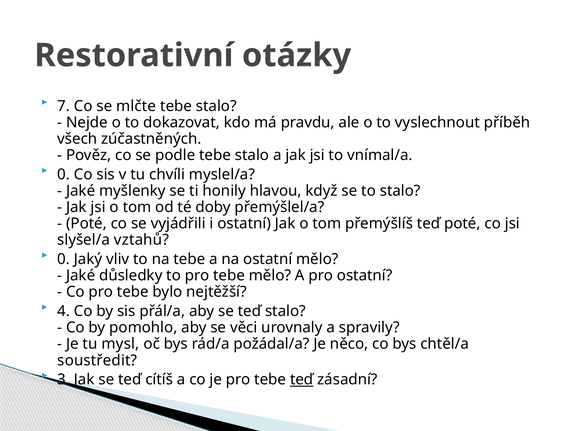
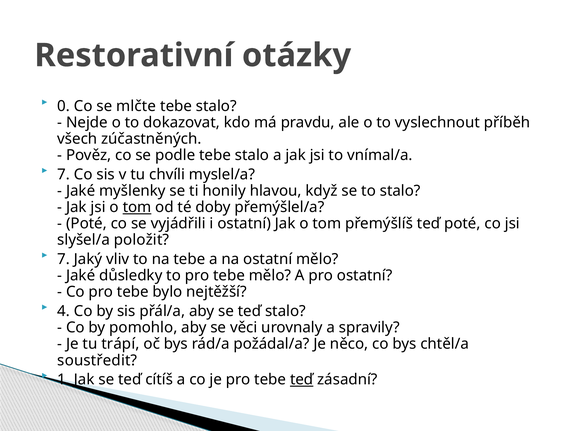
7: 7 -> 0
0 at (64, 174): 0 -> 7
tom at (137, 207) underline: none -> present
vztahů: vztahů -> položit
0 at (64, 259): 0 -> 7
mysl: mysl -> trápí
3: 3 -> 1
